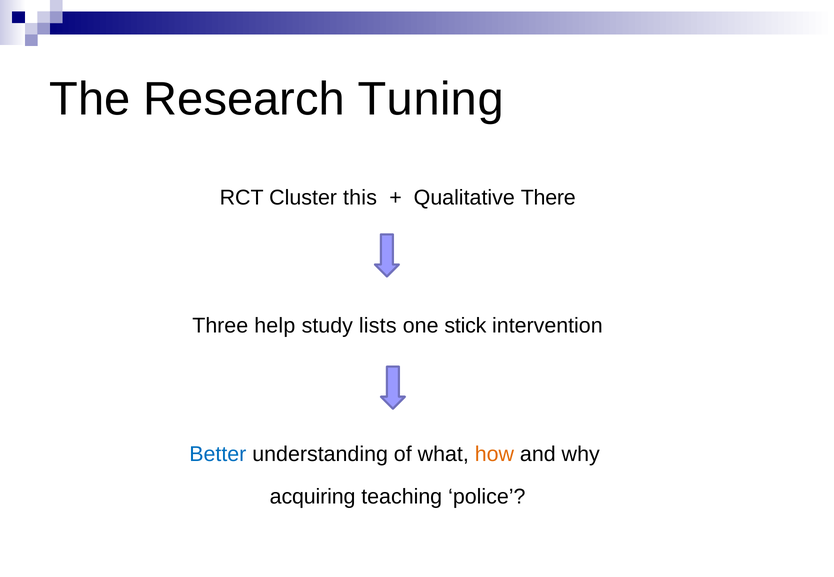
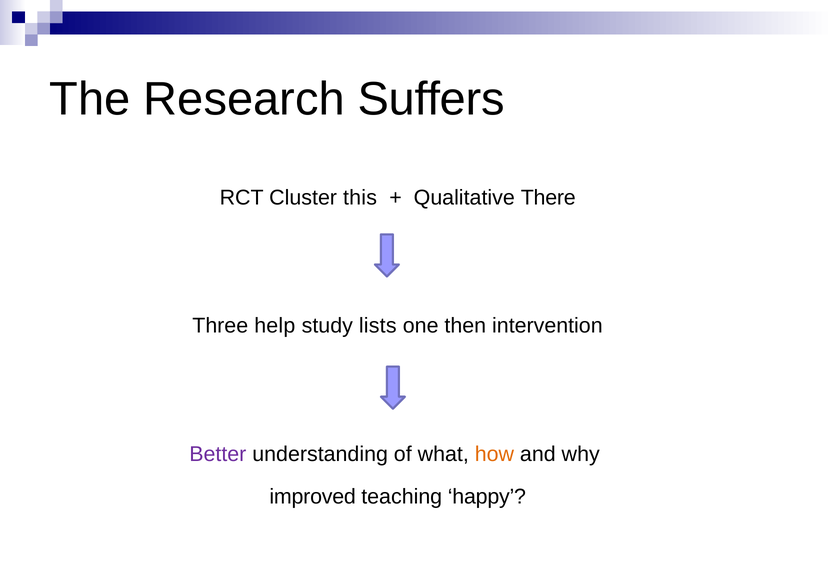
Tuning: Tuning -> Suffers
stick: stick -> then
Better colour: blue -> purple
acquiring: acquiring -> improved
police: police -> happy
